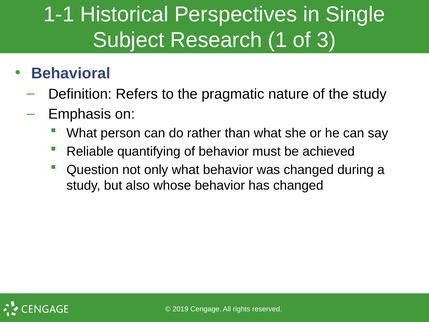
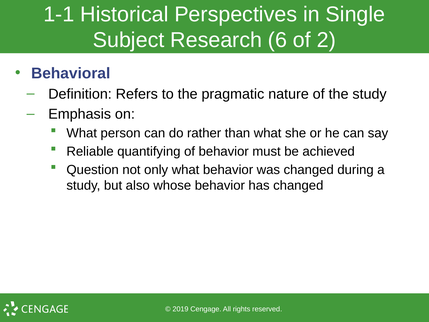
1: 1 -> 6
3: 3 -> 2
